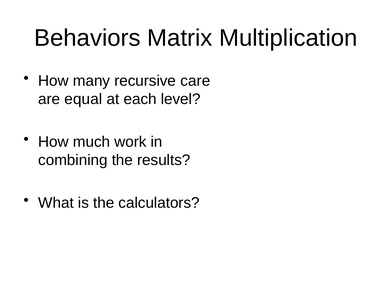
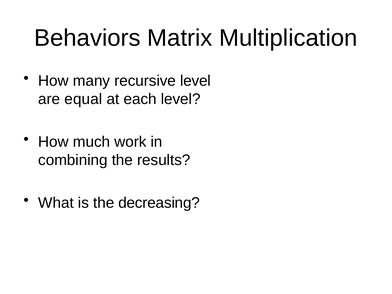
recursive care: care -> level
calculators: calculators -> decreasing
